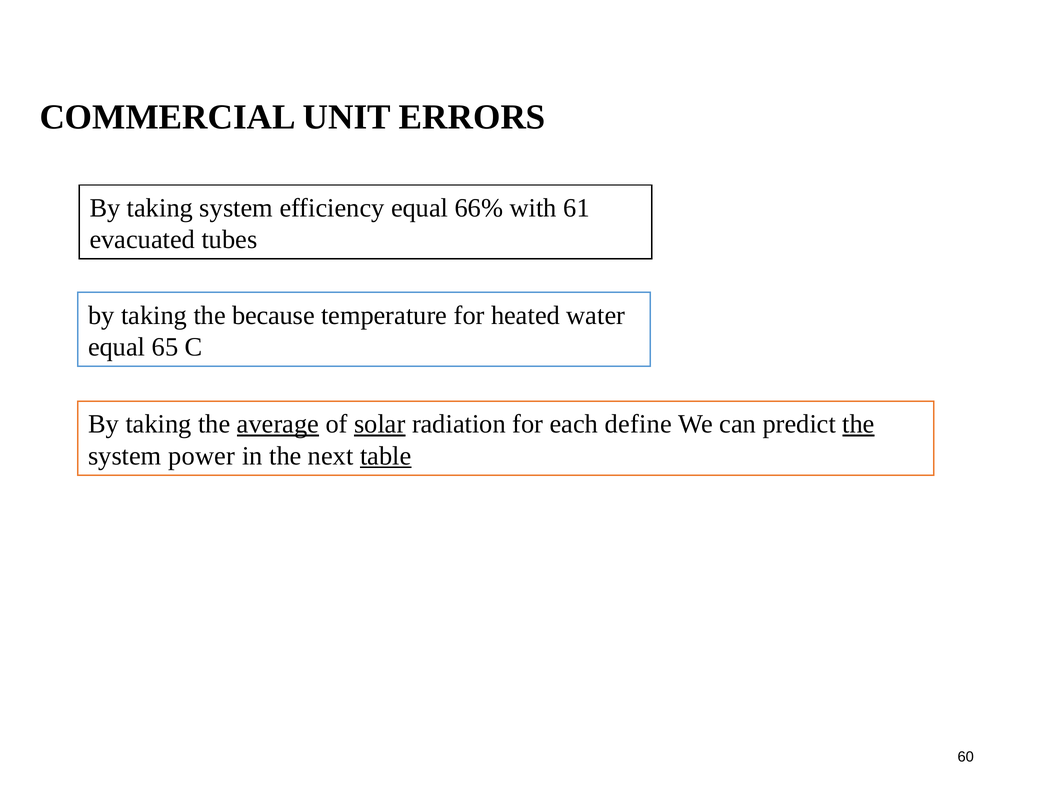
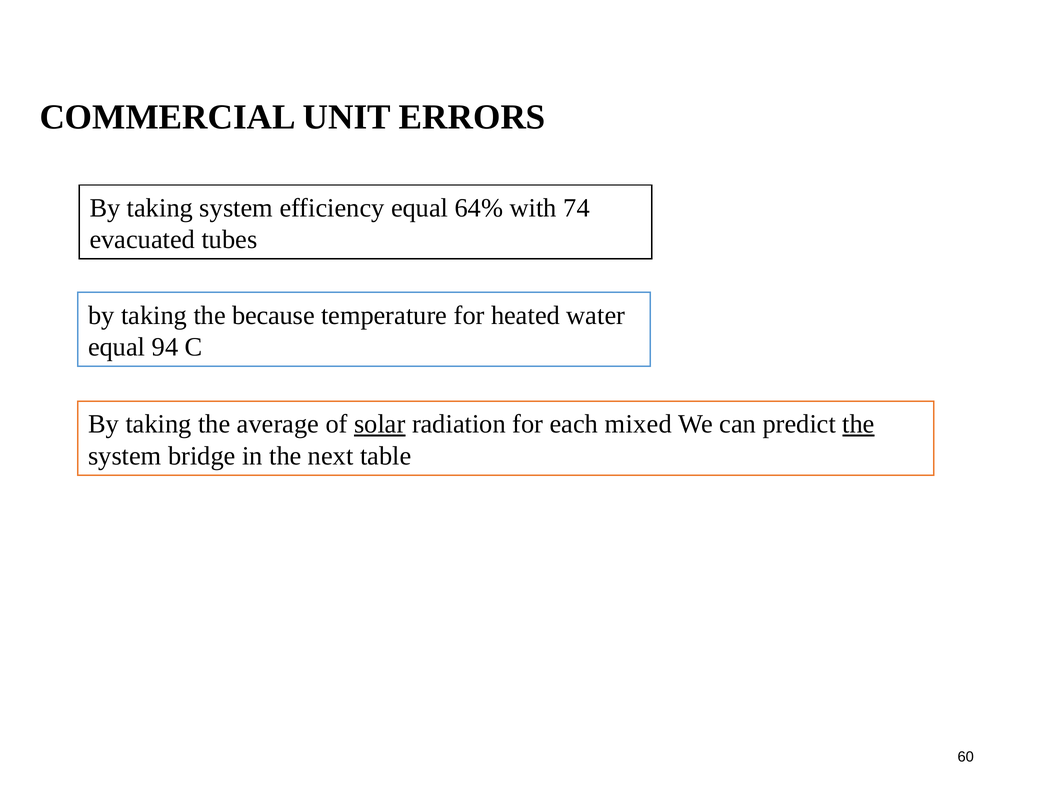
66%: 66% -> 64%
61: 61 -> 74
65: 65 -> 94
average underline: present -> none
define: define -> mixed
power: power -> bridge
table underline: present -> none
